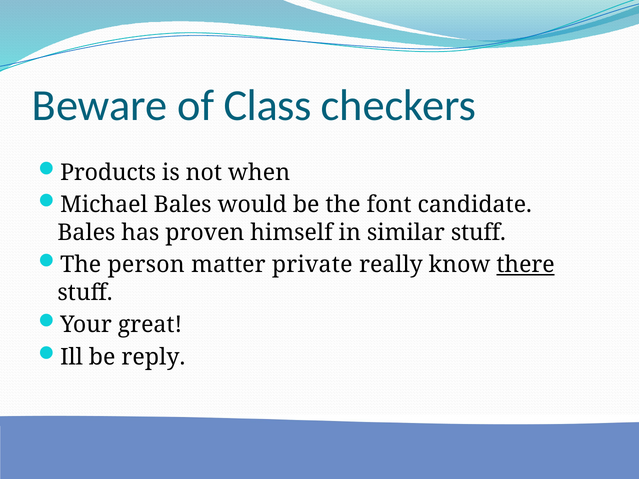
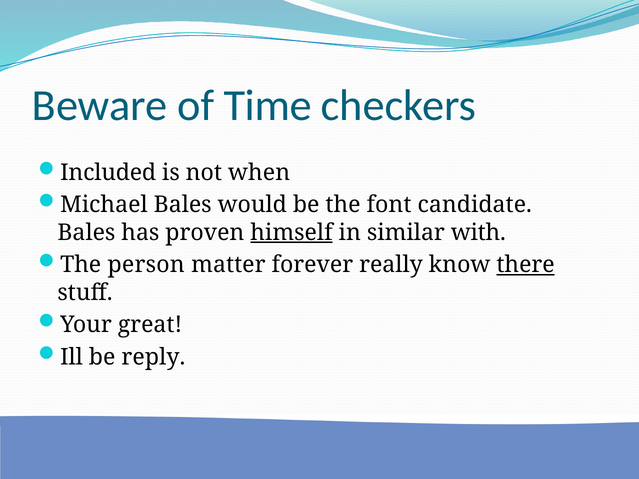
Class: Class -> Time
Products: Products -> Included
himself underline: none -> present
similar stuff: stuff -> with
private: private -> forever
